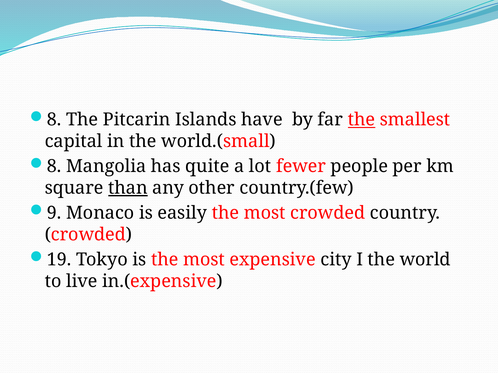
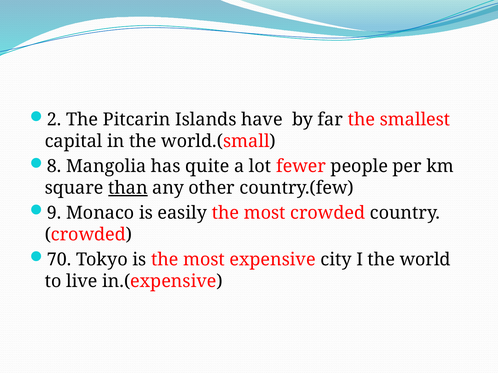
8 at (54, 120): 8 -> 2
the at (362, 120) underline: present -> none
19: 19 -> 70
